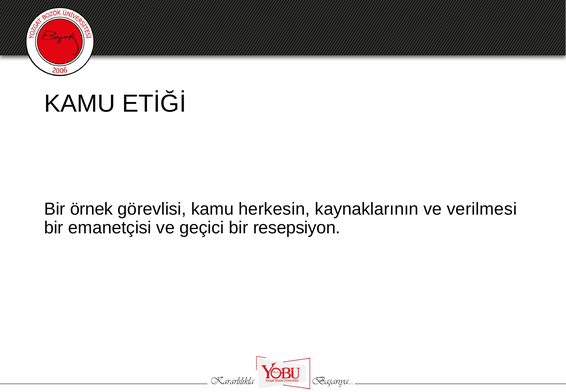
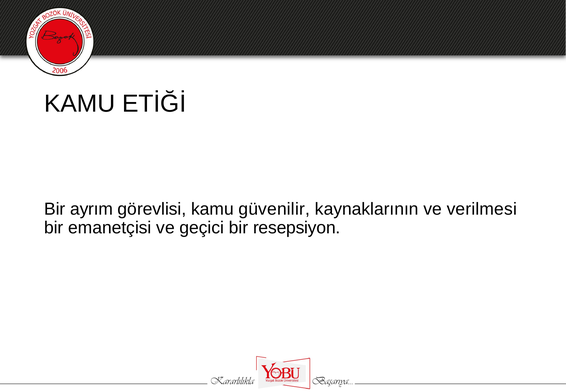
örnek: örnek -> ayrım
herkesin: herkesin -> güvenilir
